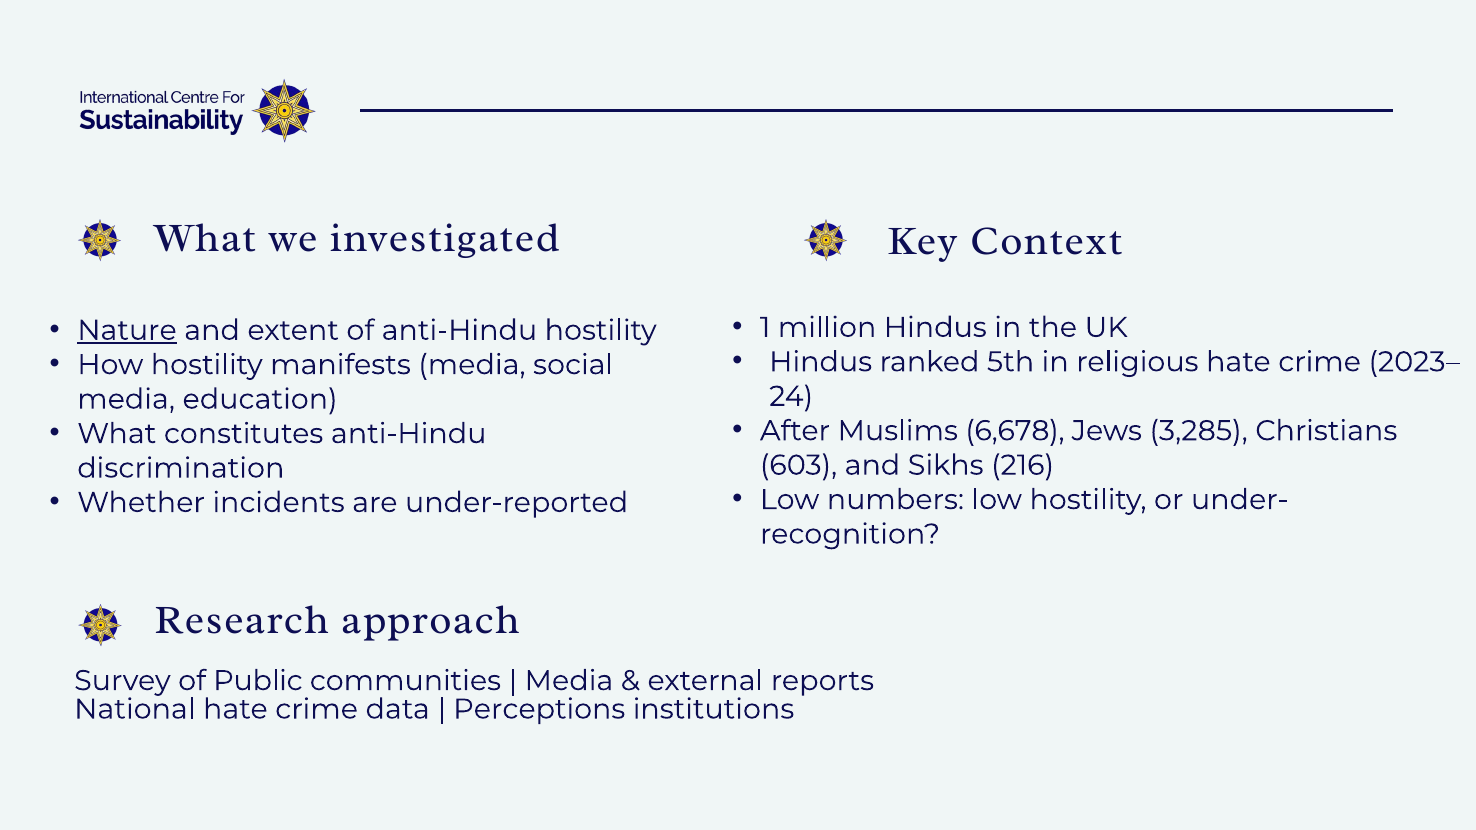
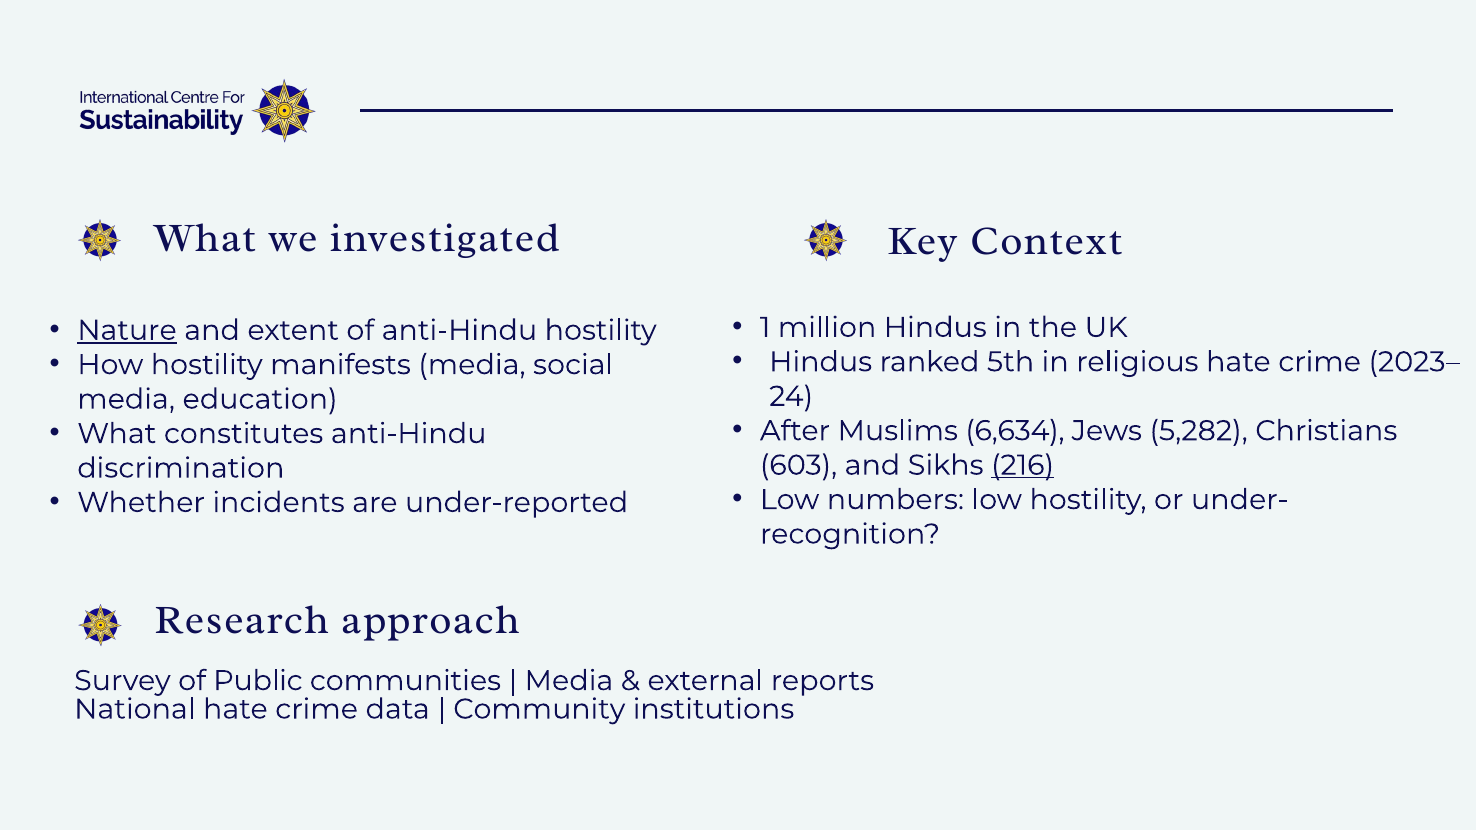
6,678: 6,678 -> 6,634
3,285: 3,285 -> 5,282
216 underline: none -> present
Perceptions: Perceptions -> Community
